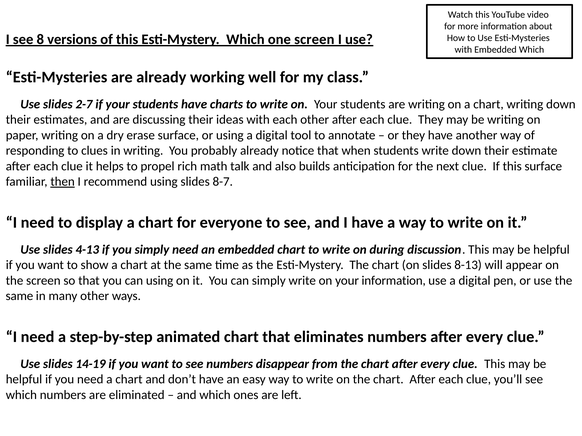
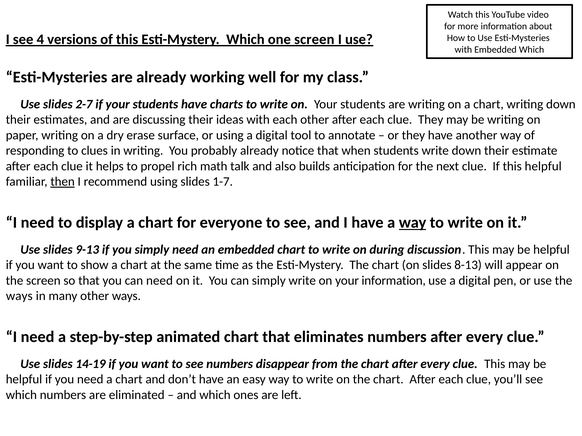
8: 8 -> 4
this surface: surface -> helpful
8-7: 8-7 -> 1-7
way at (413, 223) underline: none -> present
4-13: 4-13 -> 9-13
can using: using -> need
same at (19, 296): same -> ways
